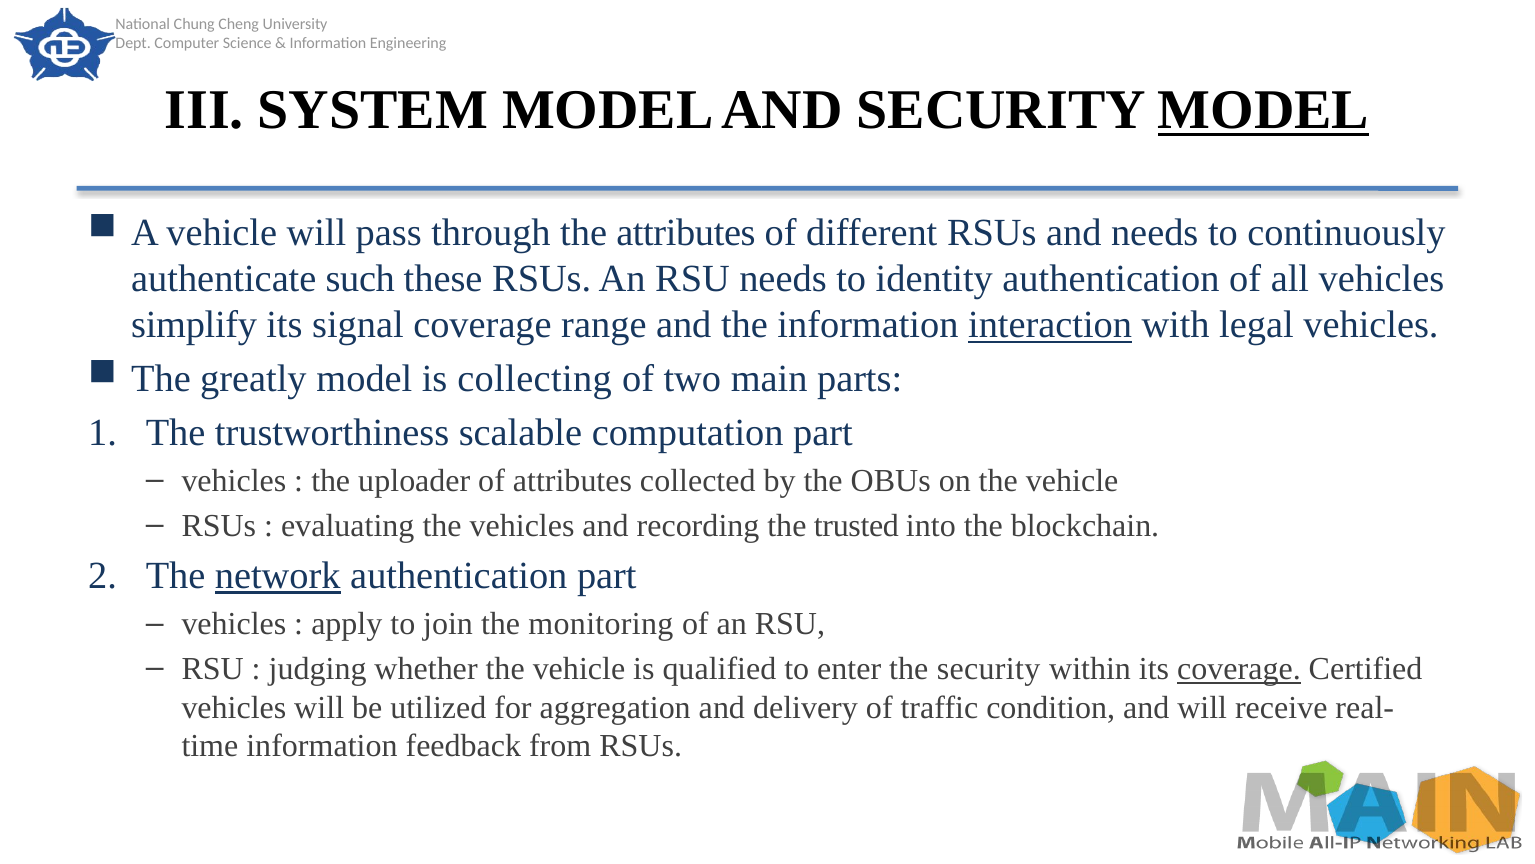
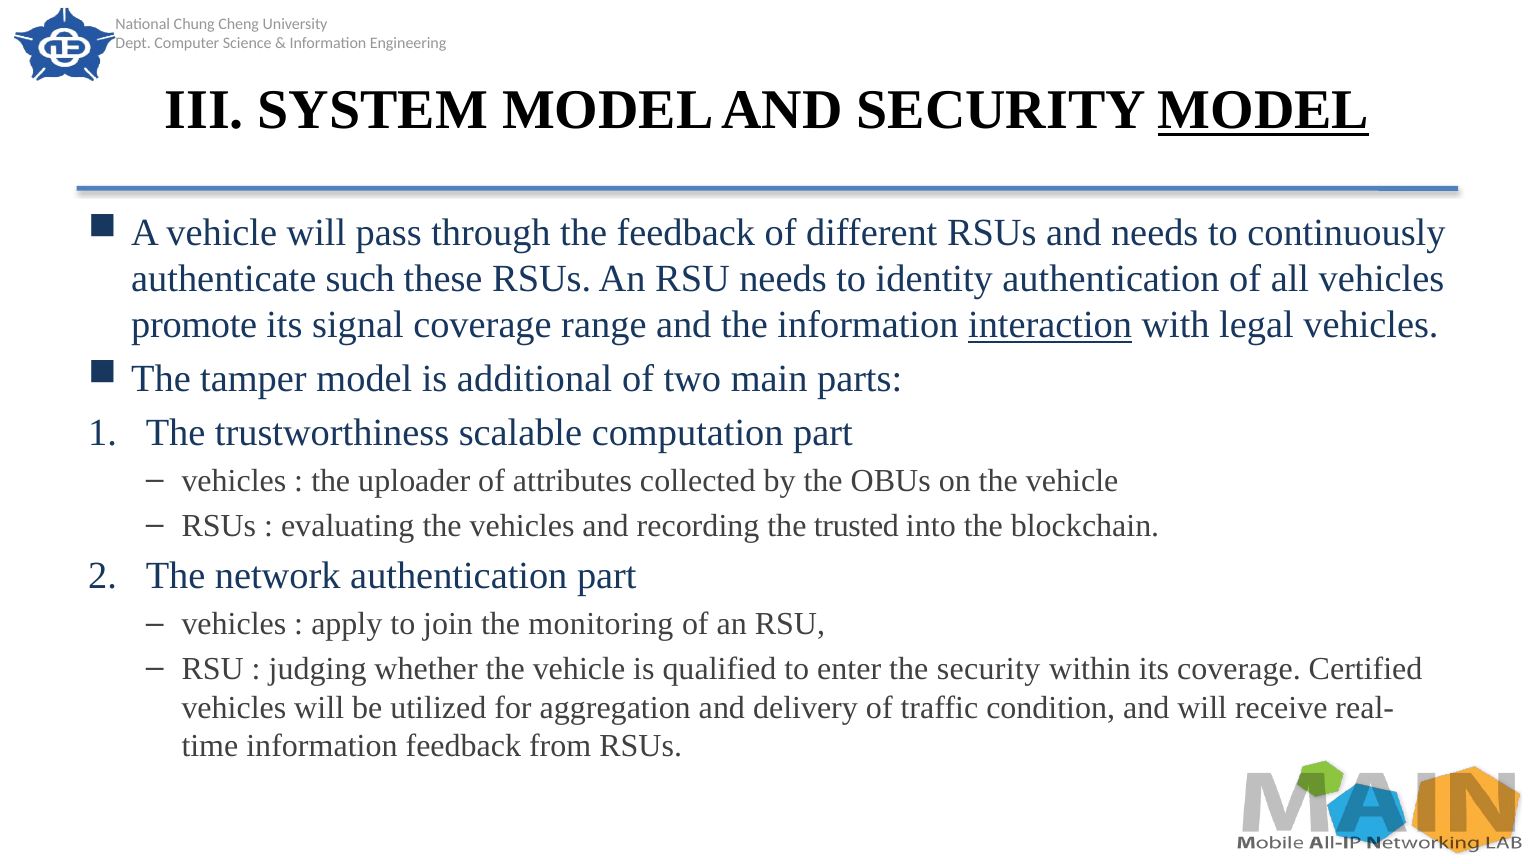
the attributes: attributes -> feedback
simplify: simplify -> promote
greatly: greatly -> tamper
collecting: collecting -> additional
network underline: present -> none
coverage at (1239, 669) underline: present -> none
